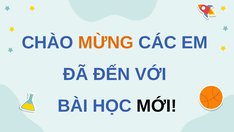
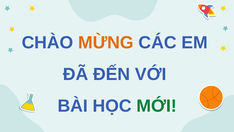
MỚI colour: black -> green
